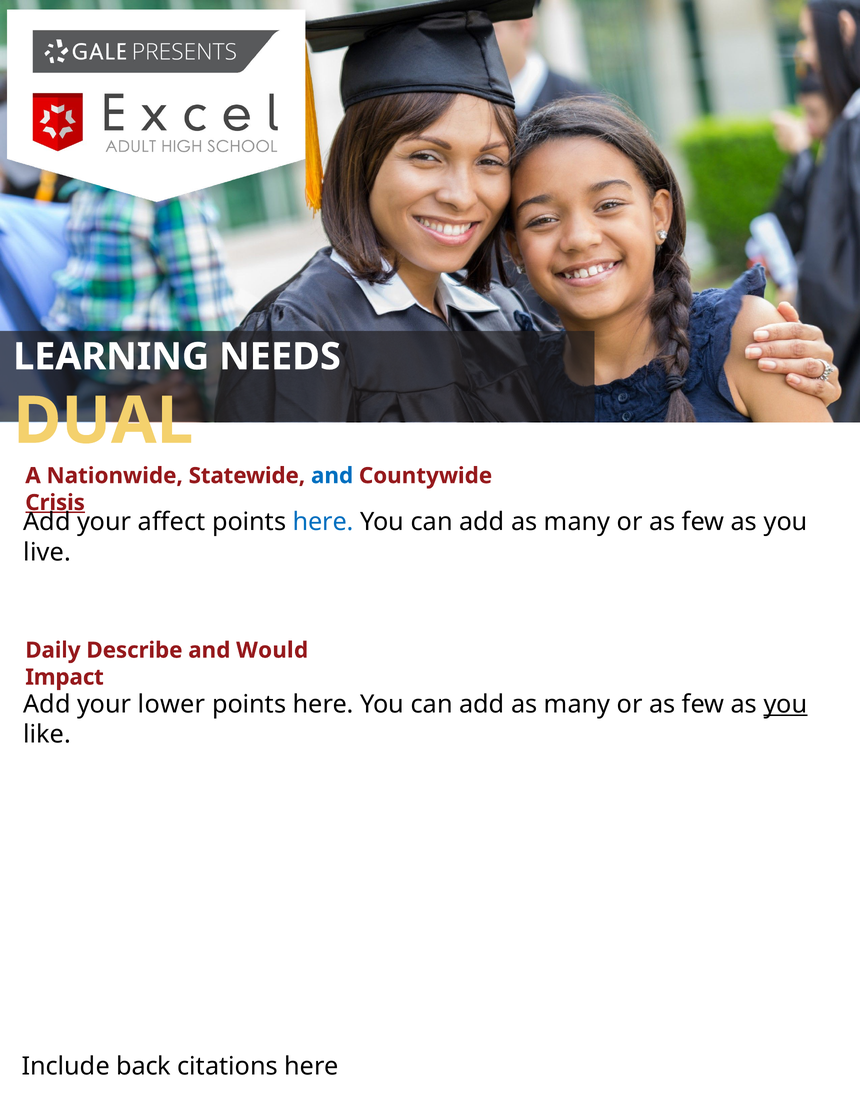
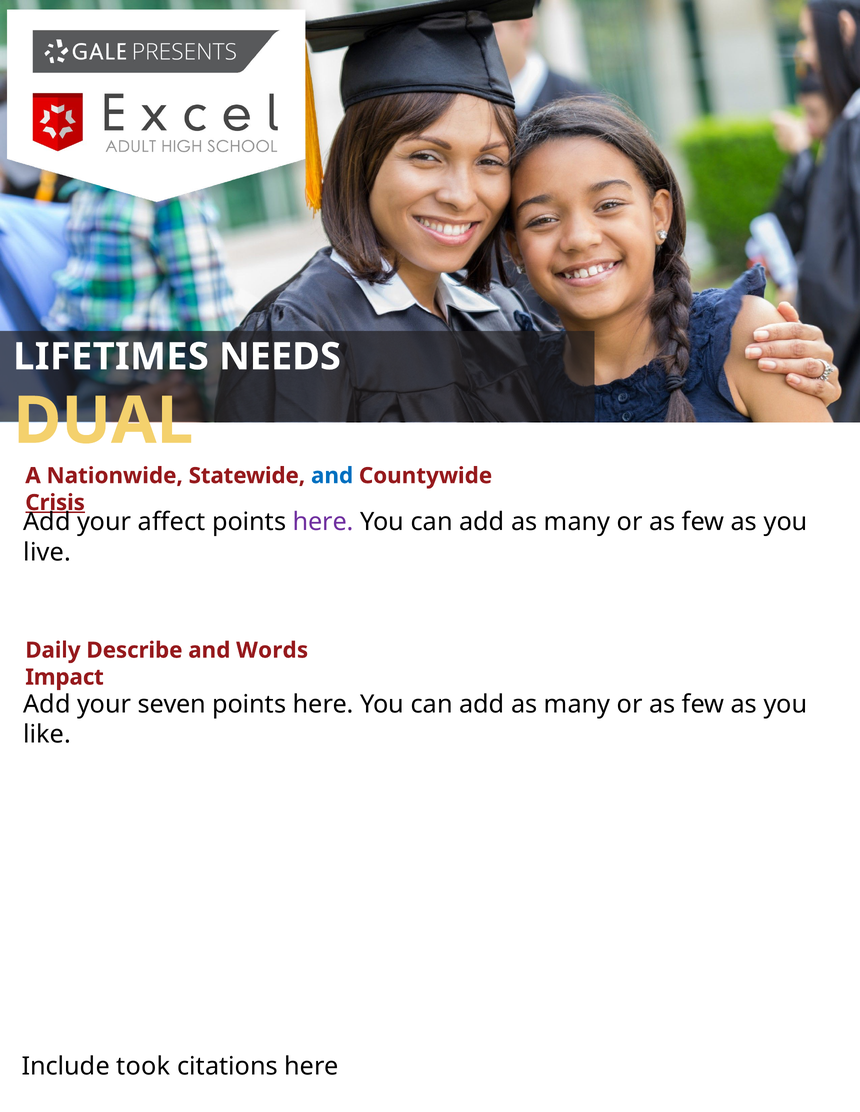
LEARNING: LEARNING -> LIFETIMES
here at (323, 523) colour: blue -> purple
Would: Would -> Words
lower: lower -> seven
you at (786, 705) underline: present -> none
back: back -> took
